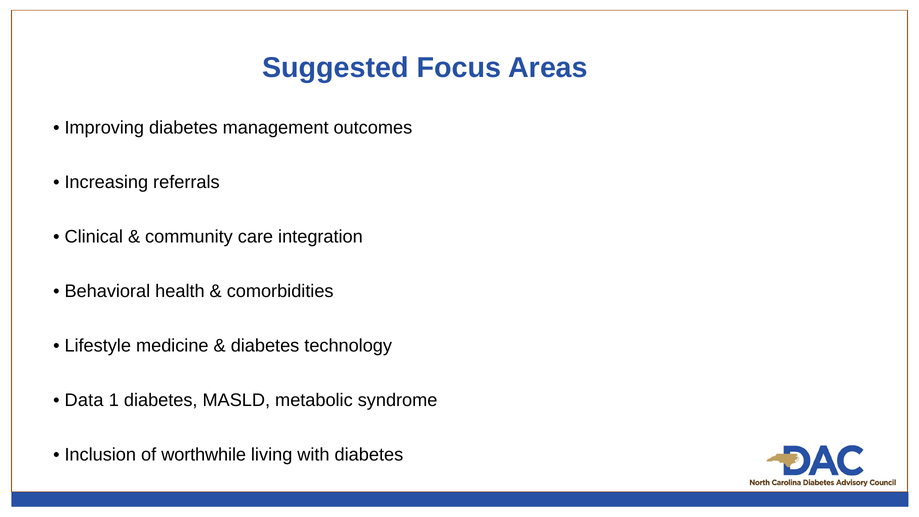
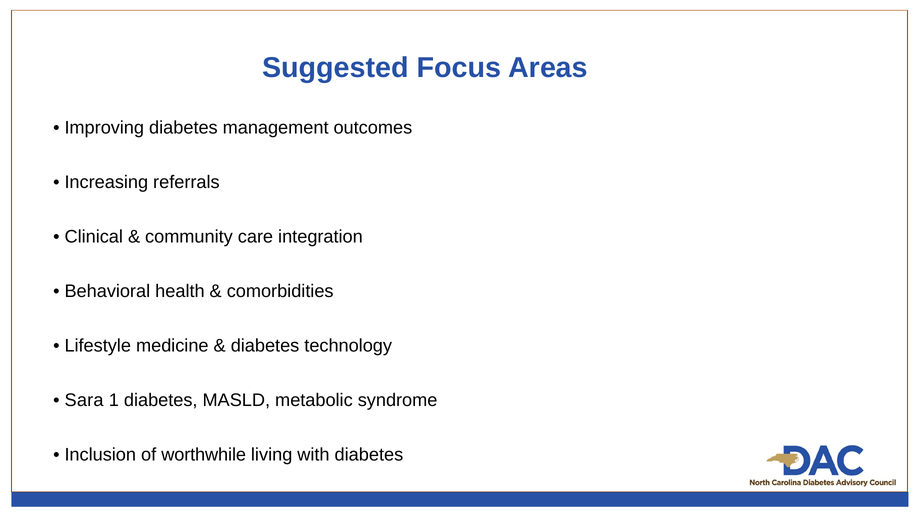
Data: Data -> Sara
